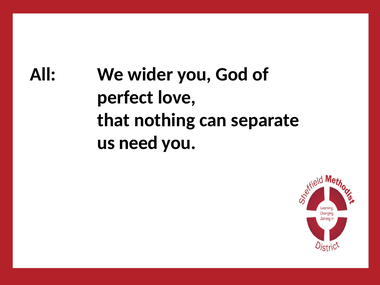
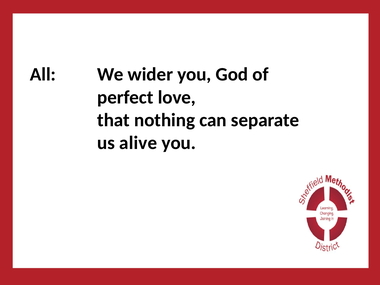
need: need -> alive
